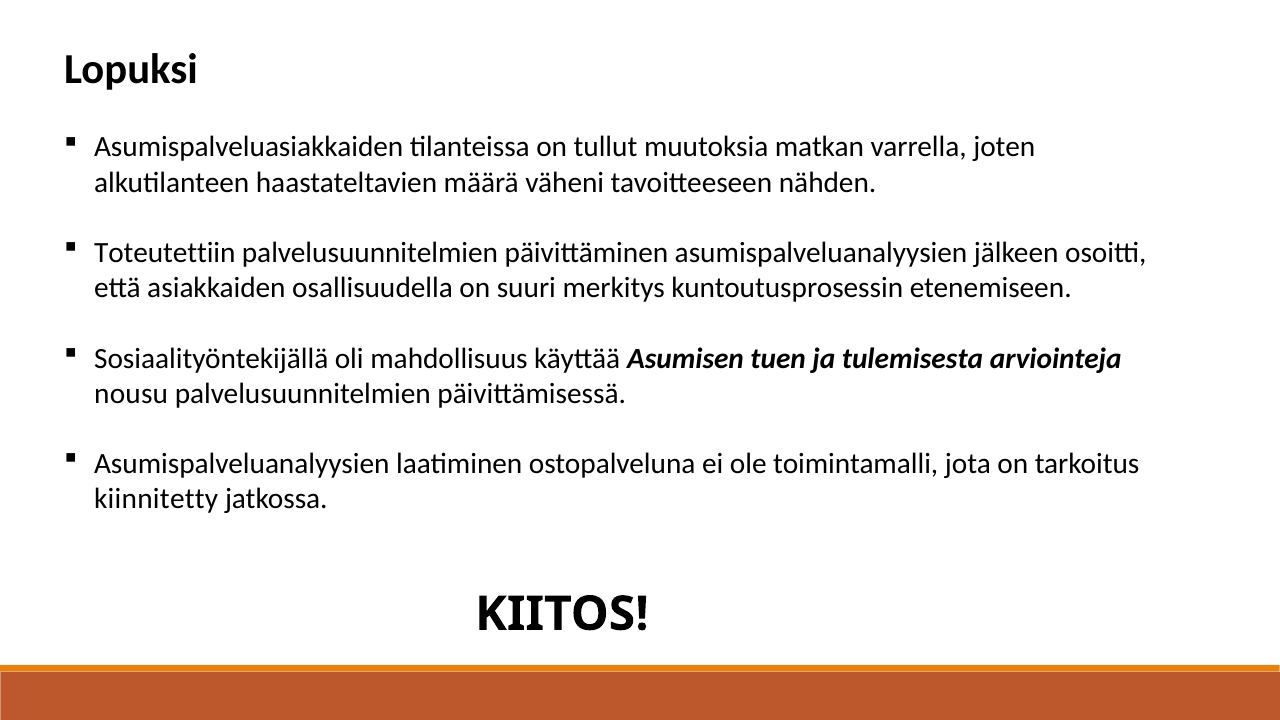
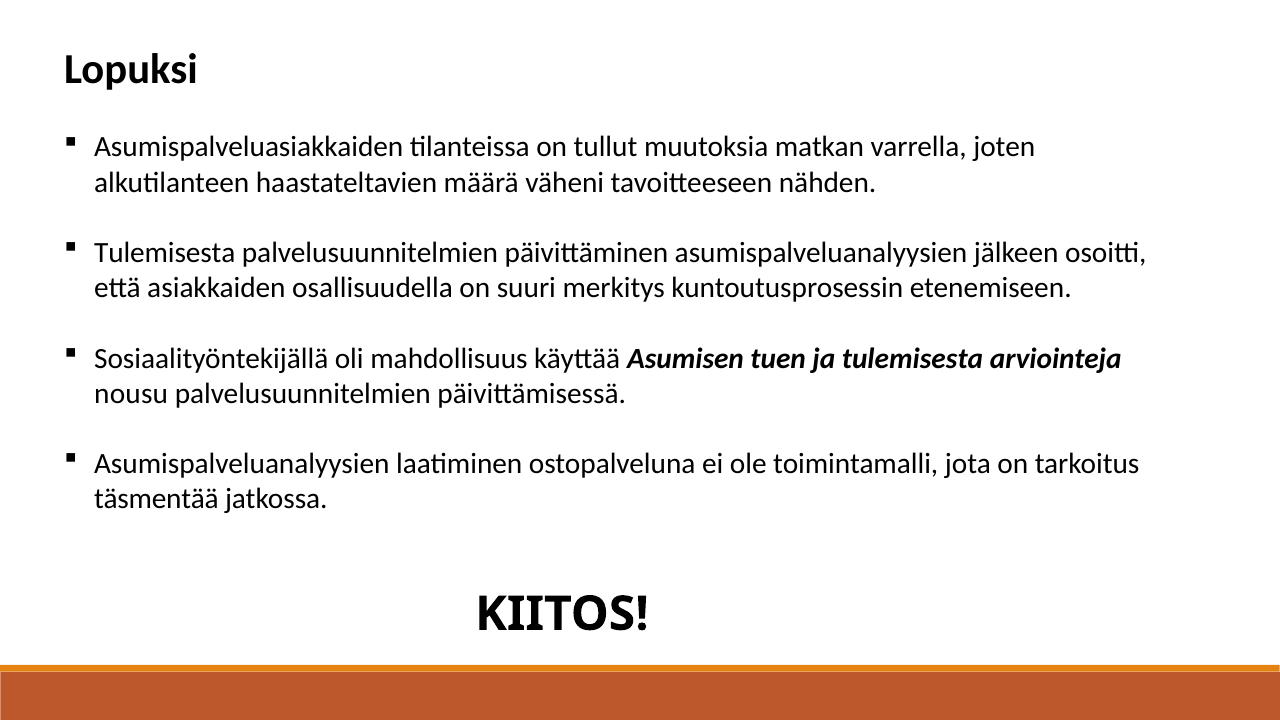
Toteutettiin at (165, 253): Toteutettiin -> Tulemisesta
kiinnitetty: kiinnitetty -> täsmentää
